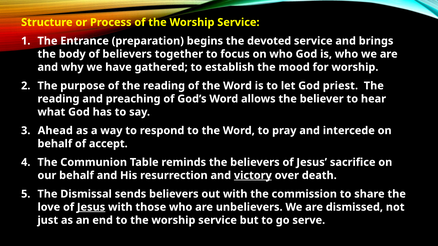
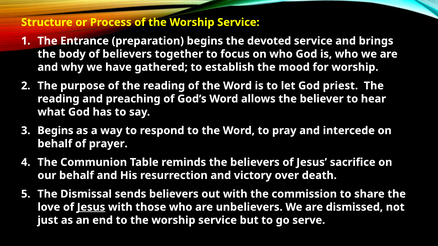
Ahead at (55, 131): Ahead -> Begins
accept: accept -> prayer
victory underline: present -> none
